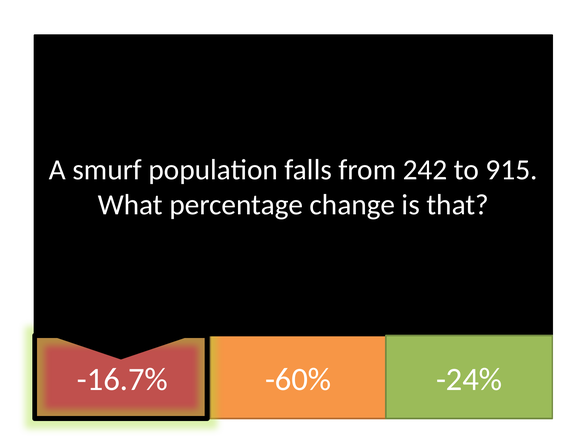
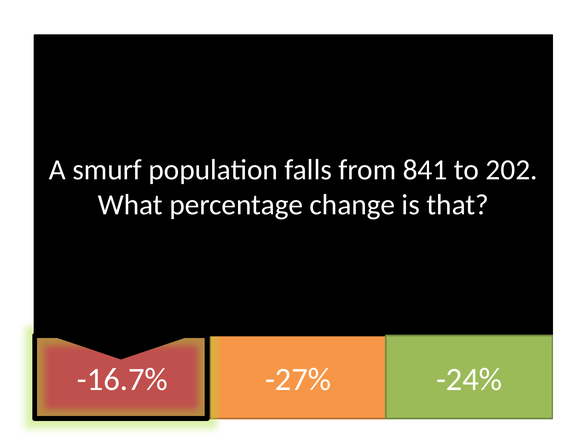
242: 242 -> 841
915: 915 -> 202
-60%: -60% -> -27%
